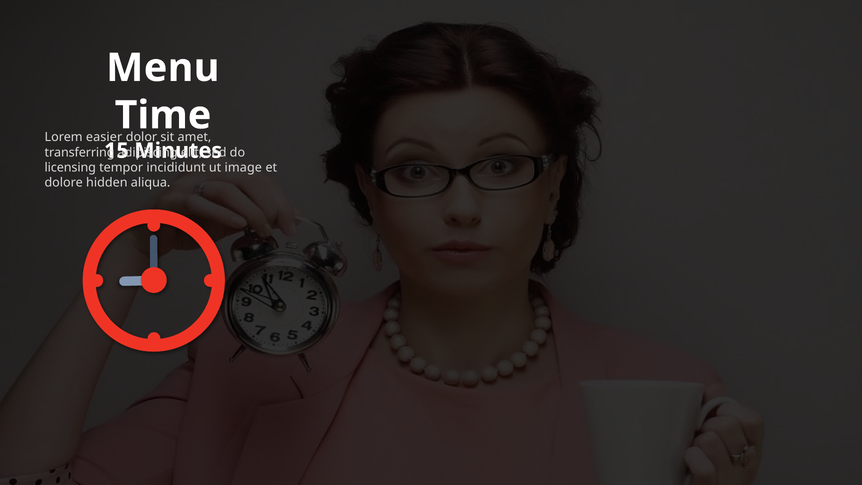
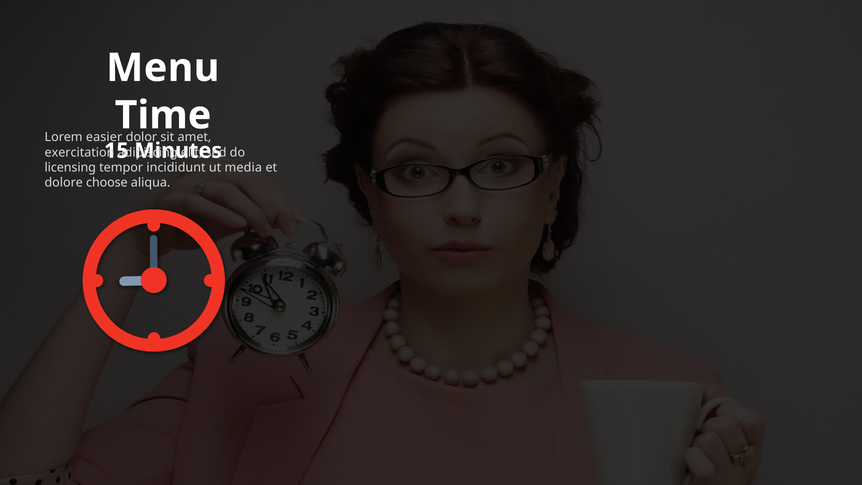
transferring: transferring -> exercitation
image: image -> media
hidden: hidden -> choose
